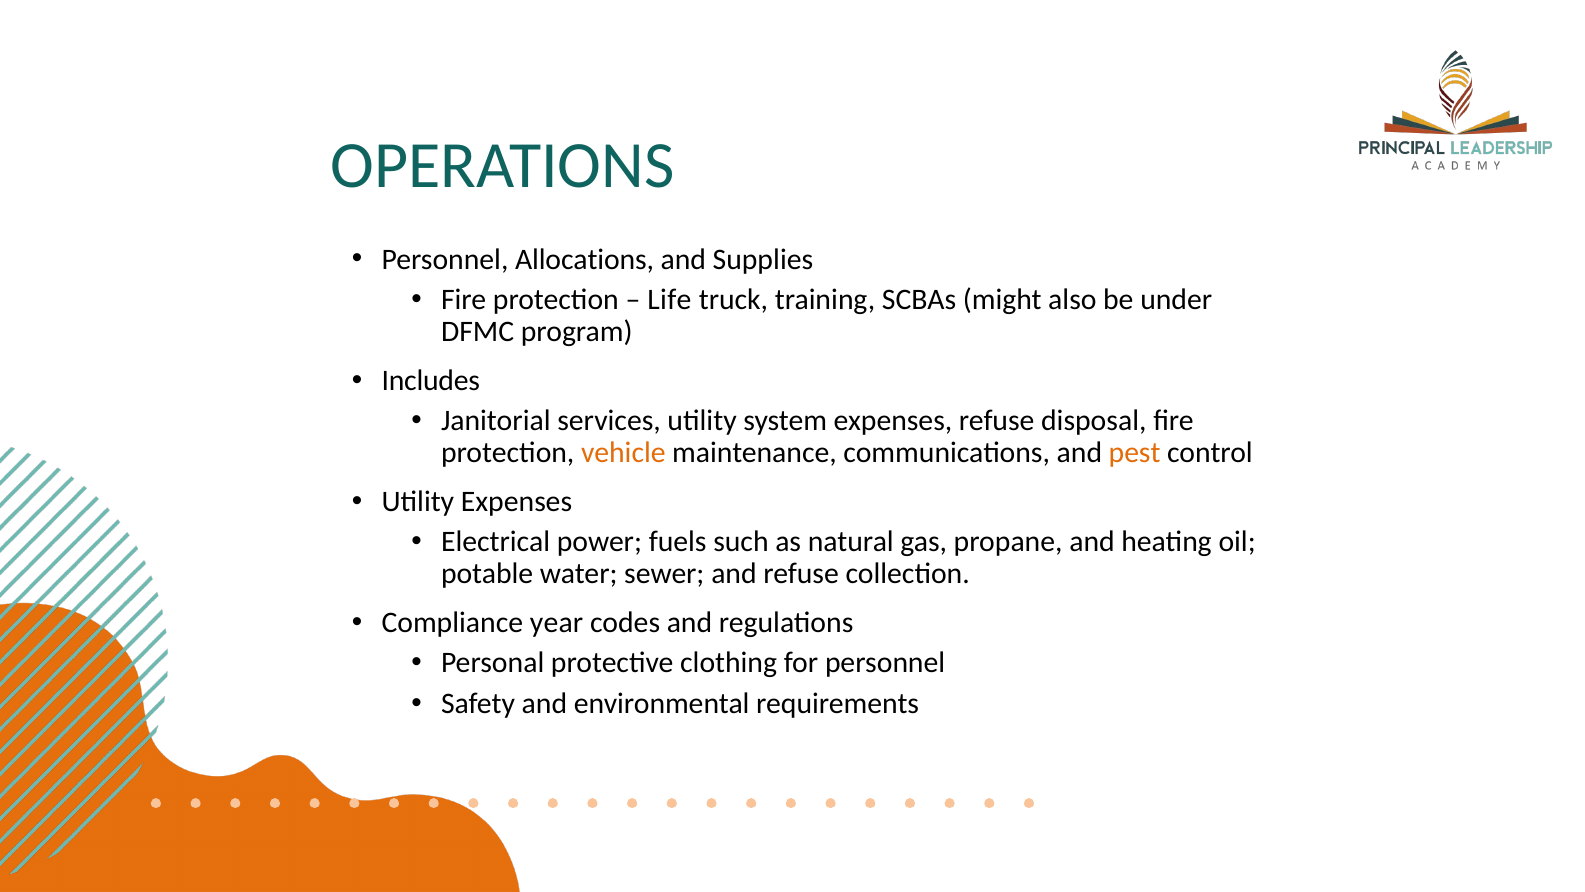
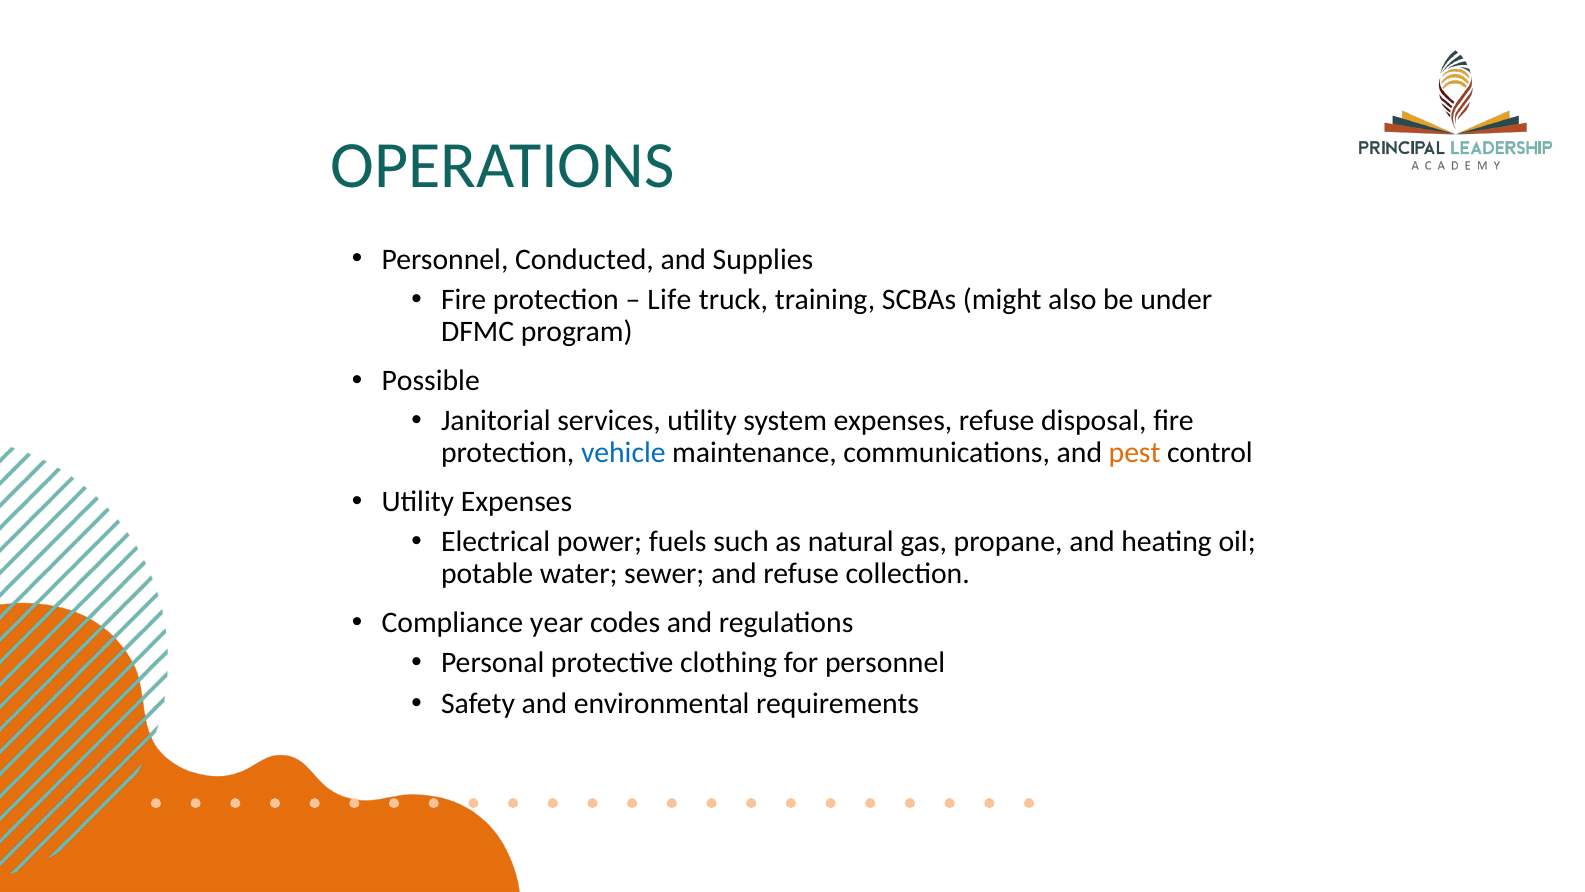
Allocations: Allocations -> Conducted
Includes: Includes -> Possible
vehicle colour: orange -> blue
